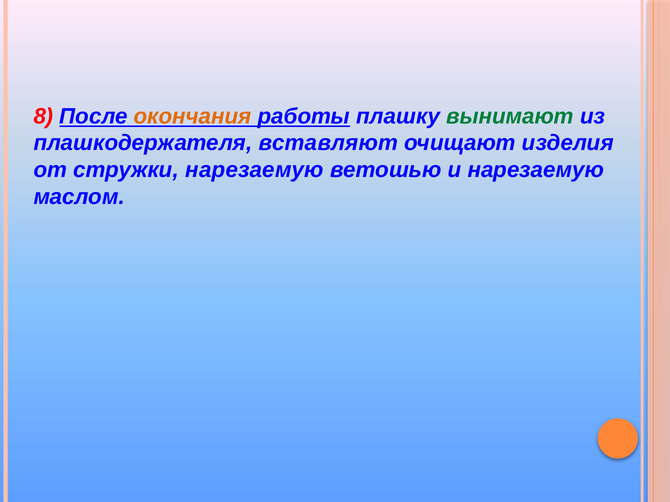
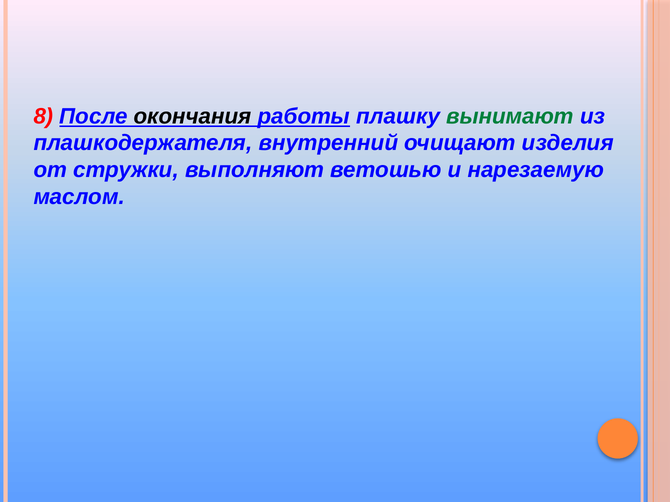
окончания colour: orange -> black
вставляют: вставляют -> внутренний
стружки нарезаемую: нарезаемую -> выполняют
